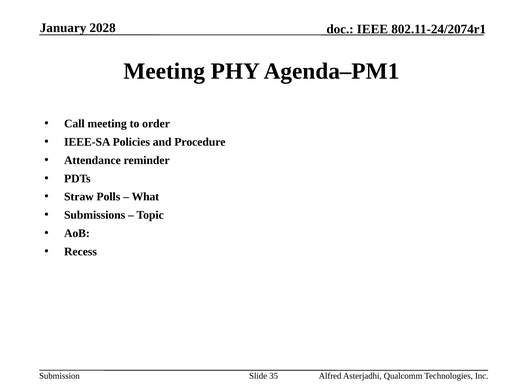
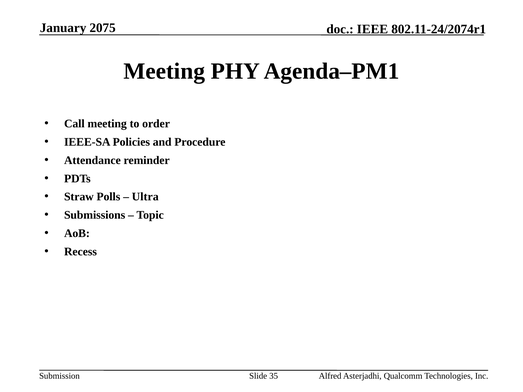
2028: 2028 -> 2075
What: What -> Ultra
